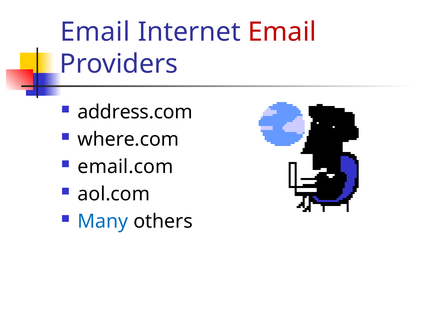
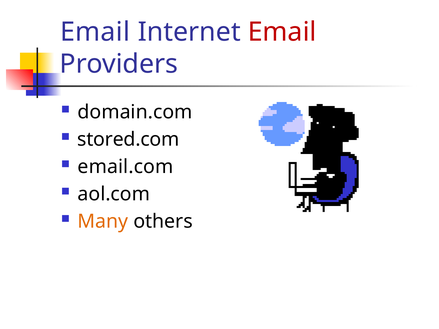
address.com: address.com -> domain.com
where.com: where.com -> stored.com
Many colour: blue -> orange
